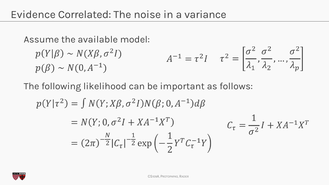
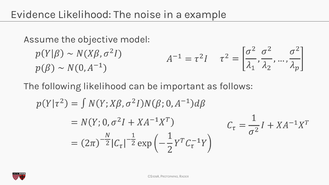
Evidence Correlated: Correlated -> Likelihood
variance: variance -> example
available: available -> objective
